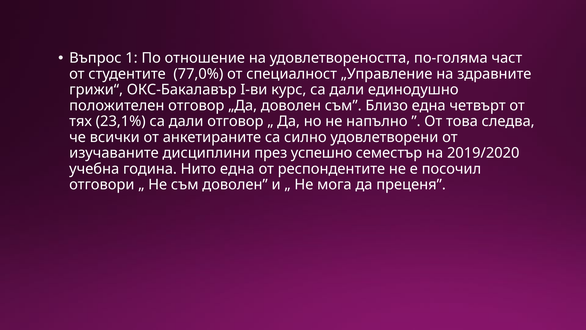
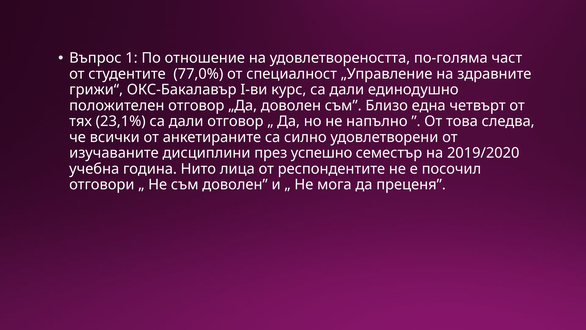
Нито една: една -> лица
